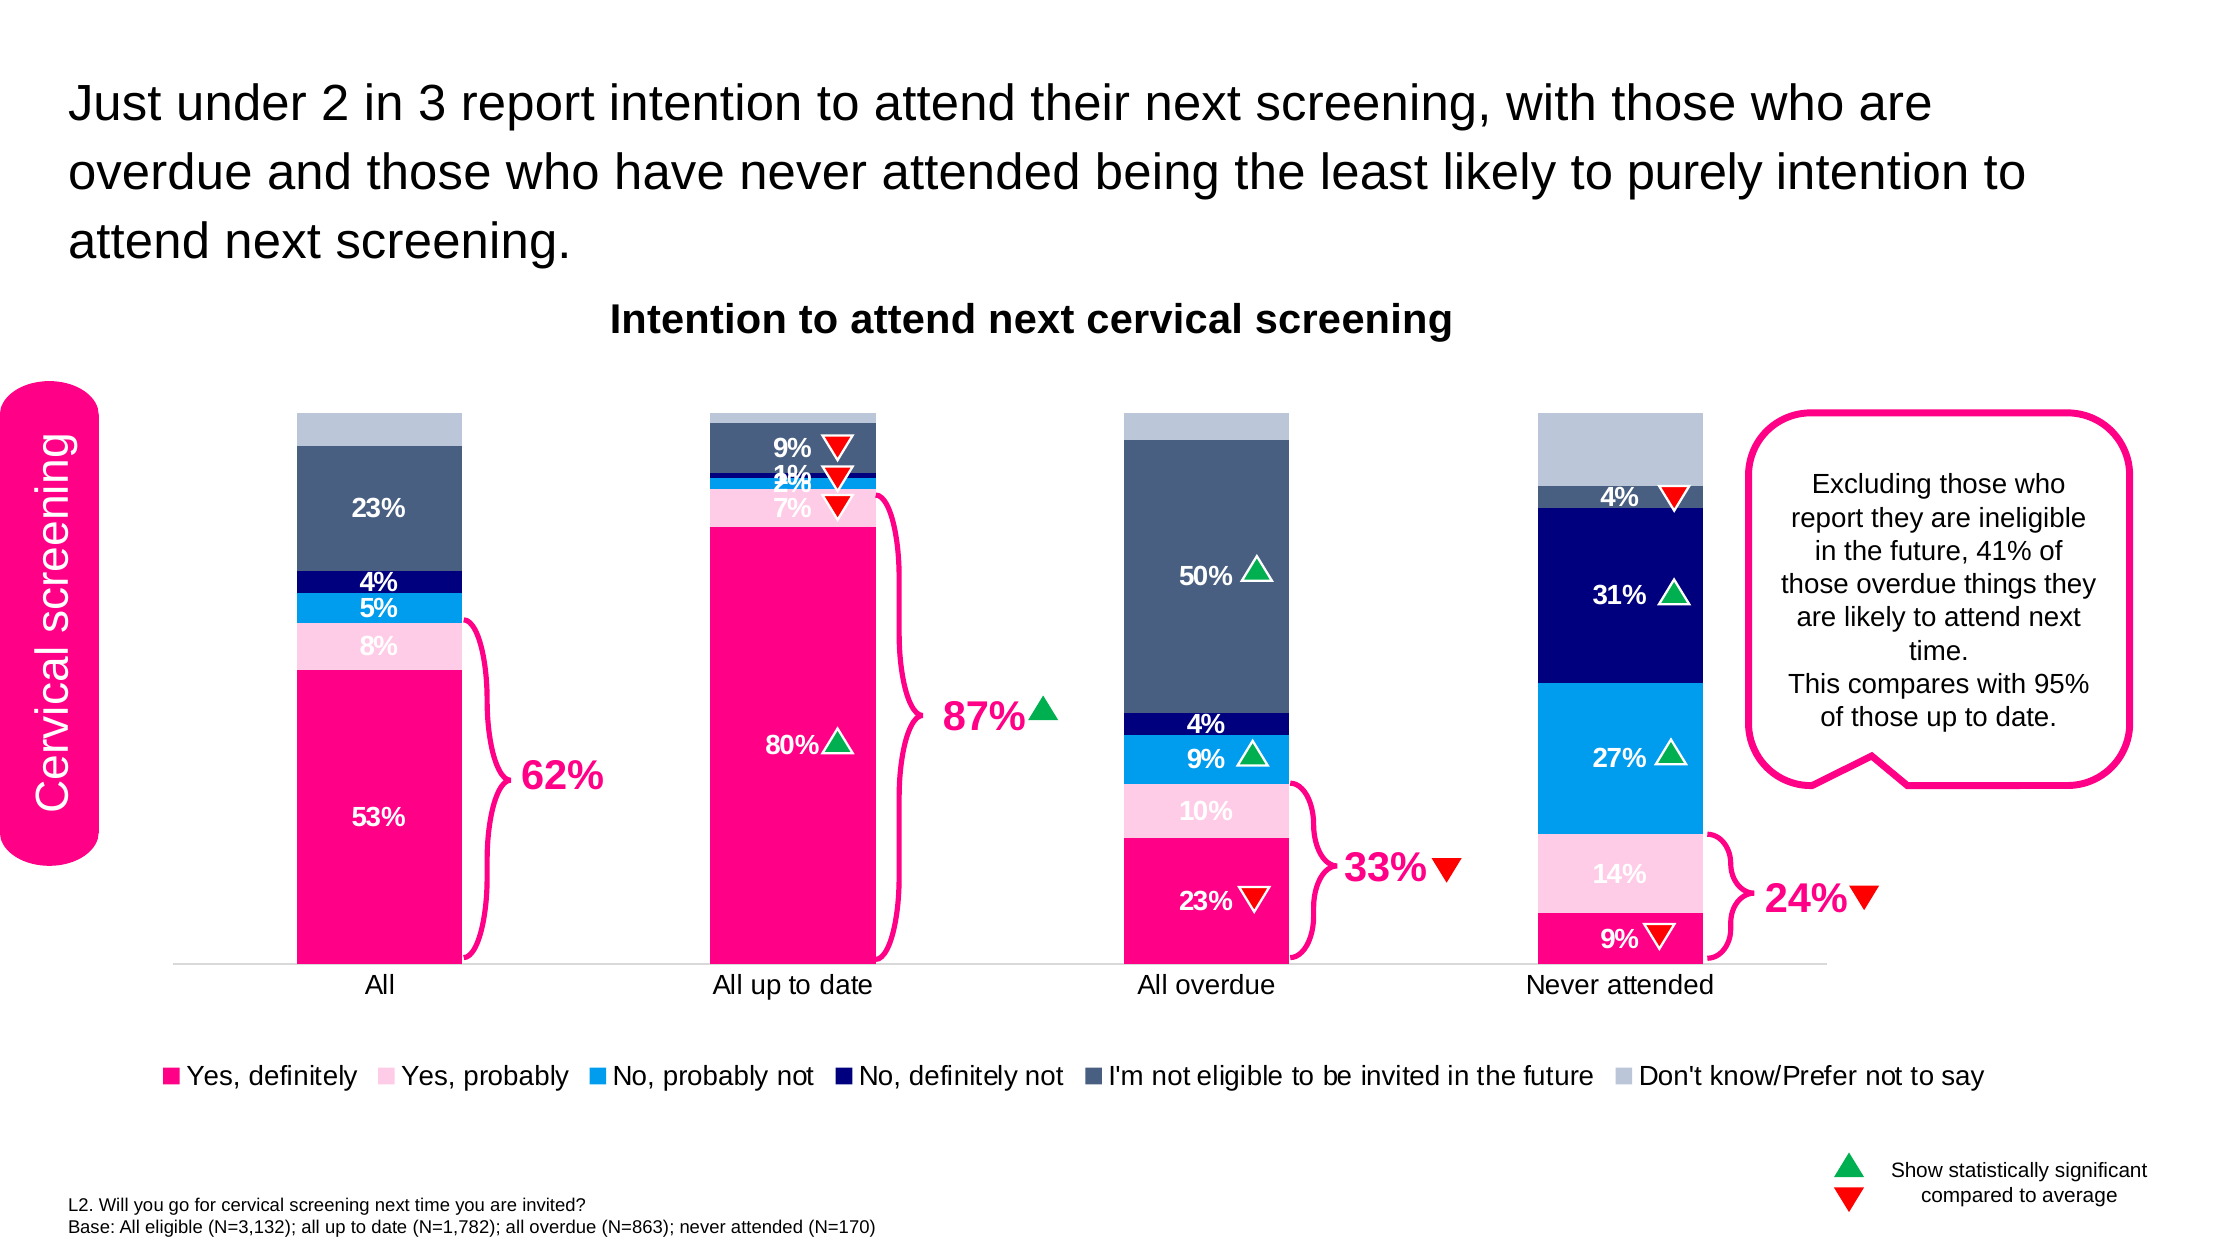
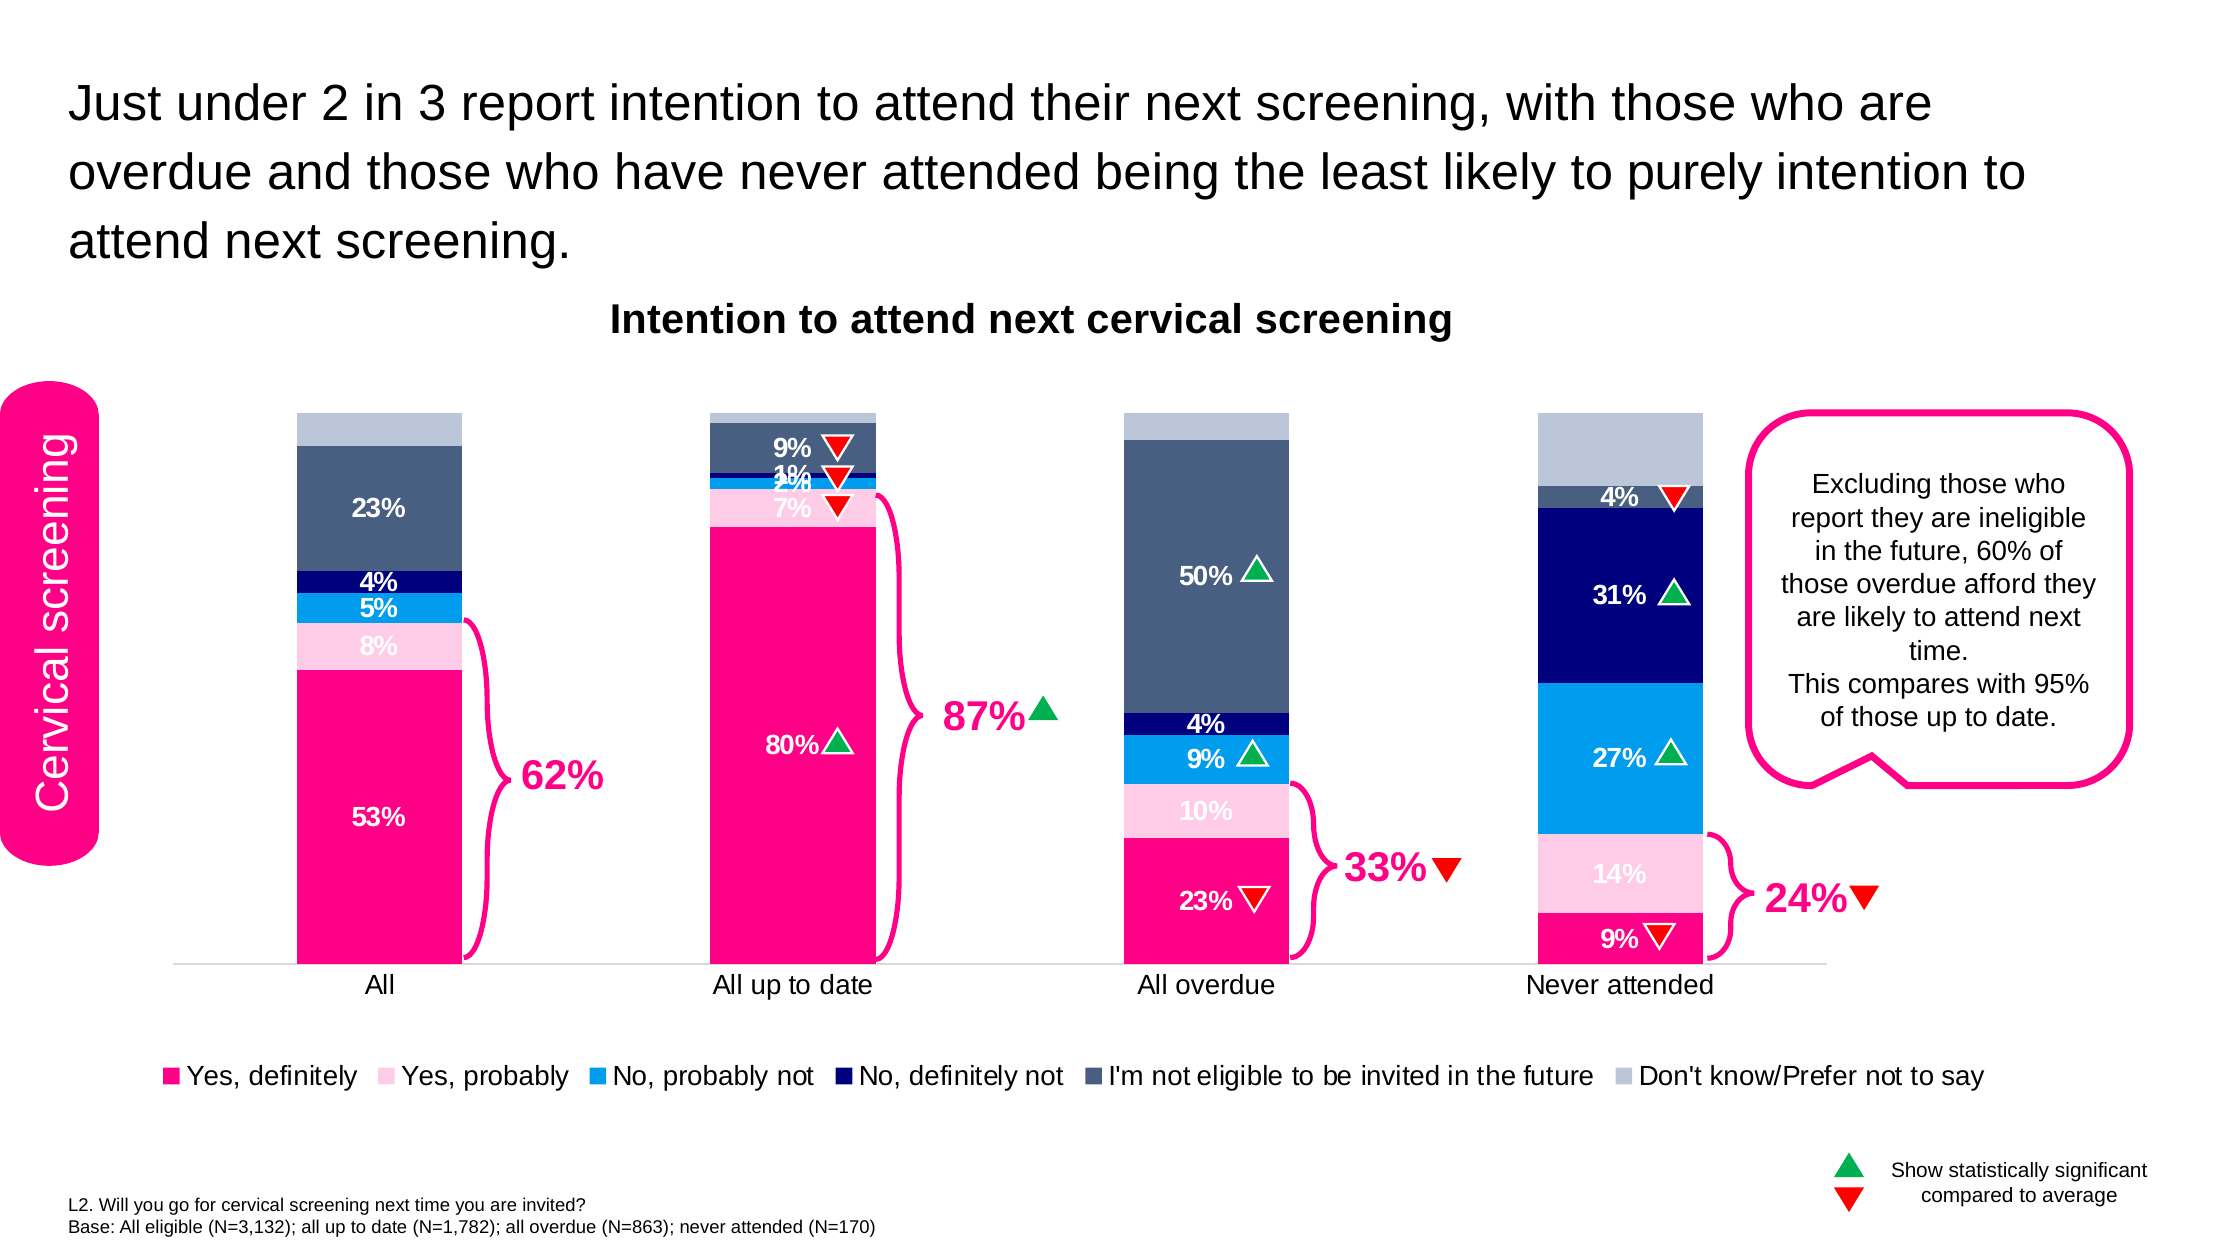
41%: 41% -> 60%
things: things -> afford
